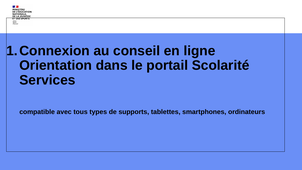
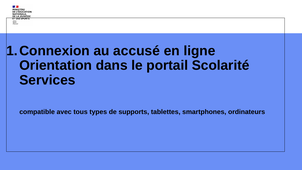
conseil: conseil -> accusé
